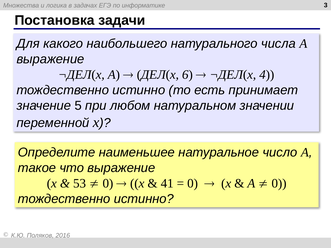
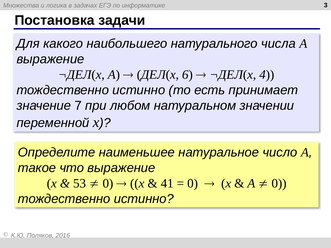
5: 5 -> 7
